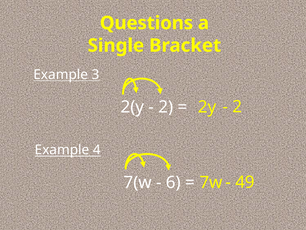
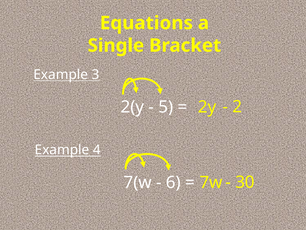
Questions: Questions -> Equations
2 at (166, 107): 2 -> 5
49: 49 -> 30
